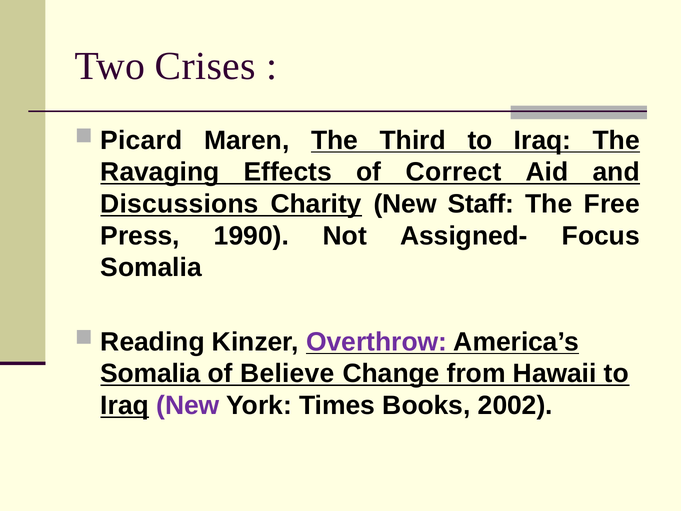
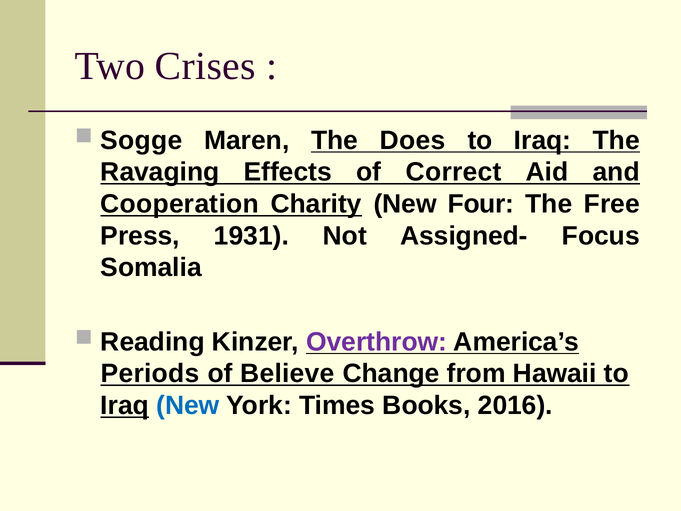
Picard: Picard -> Sogge
Third: Third -> Does
Discussions: Discussions -> Cooperation
Staff: Staff -> Four
1990: 1990 -> 1931
Somalia at (150, 374): Somalia -> Periods
New at (188, 405) colour: purple -> blue
2002: 2002 -> 2016
